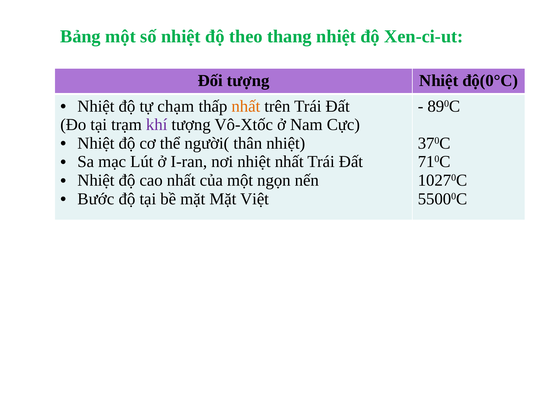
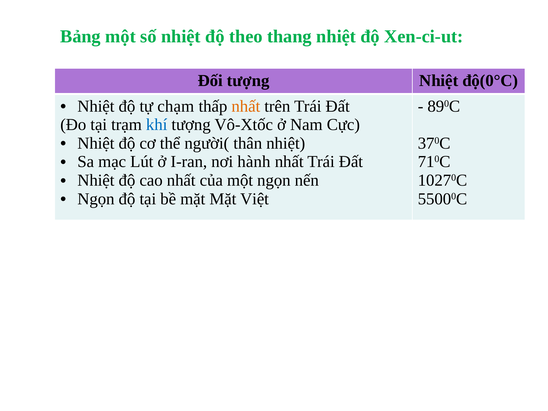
khí colour: purple -> blue
nơi nhiệt: nhiệt -> hành
Bước at (96, 199): Bước -> Ngọn
